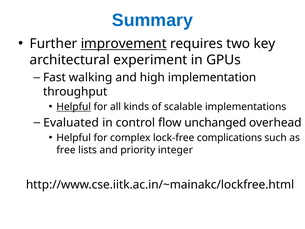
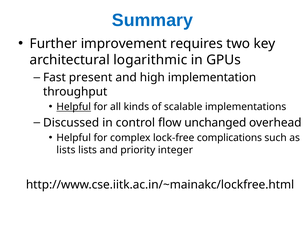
improvement underline: present -> none
experiment: experiment -> logarithmic
walking: walking -> present
Evaluated: Evaluated -> Discussed
free at (66, 150): free -> lists
